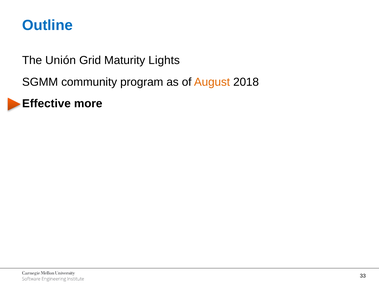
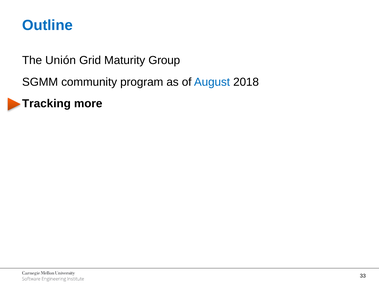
Lights: Lights -> Group
August colour: orange -> blue
Effective: Effective -> Tracking
